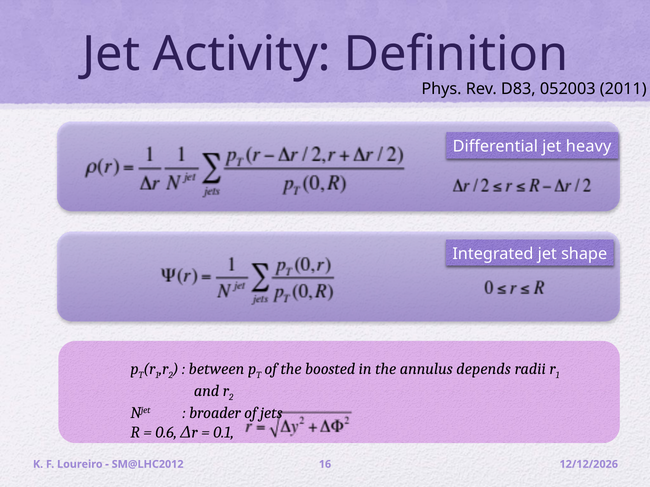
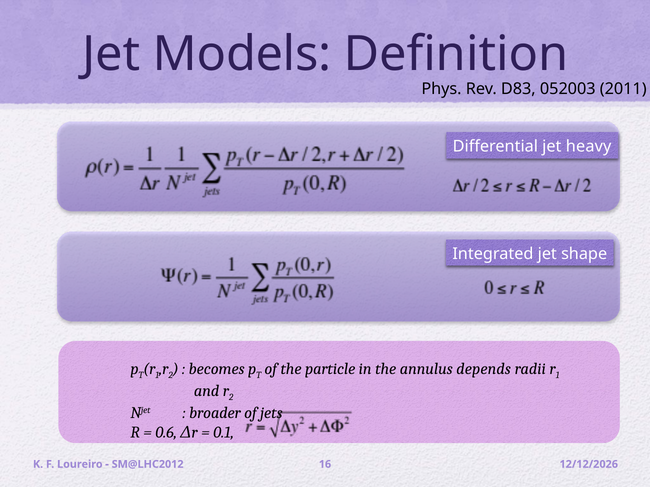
Activity: Activity -> Models
between: between -> becomes
boosted: boosted -> particle
